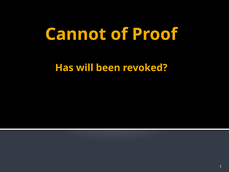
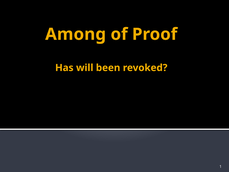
Cannot: Cannot -> Among
